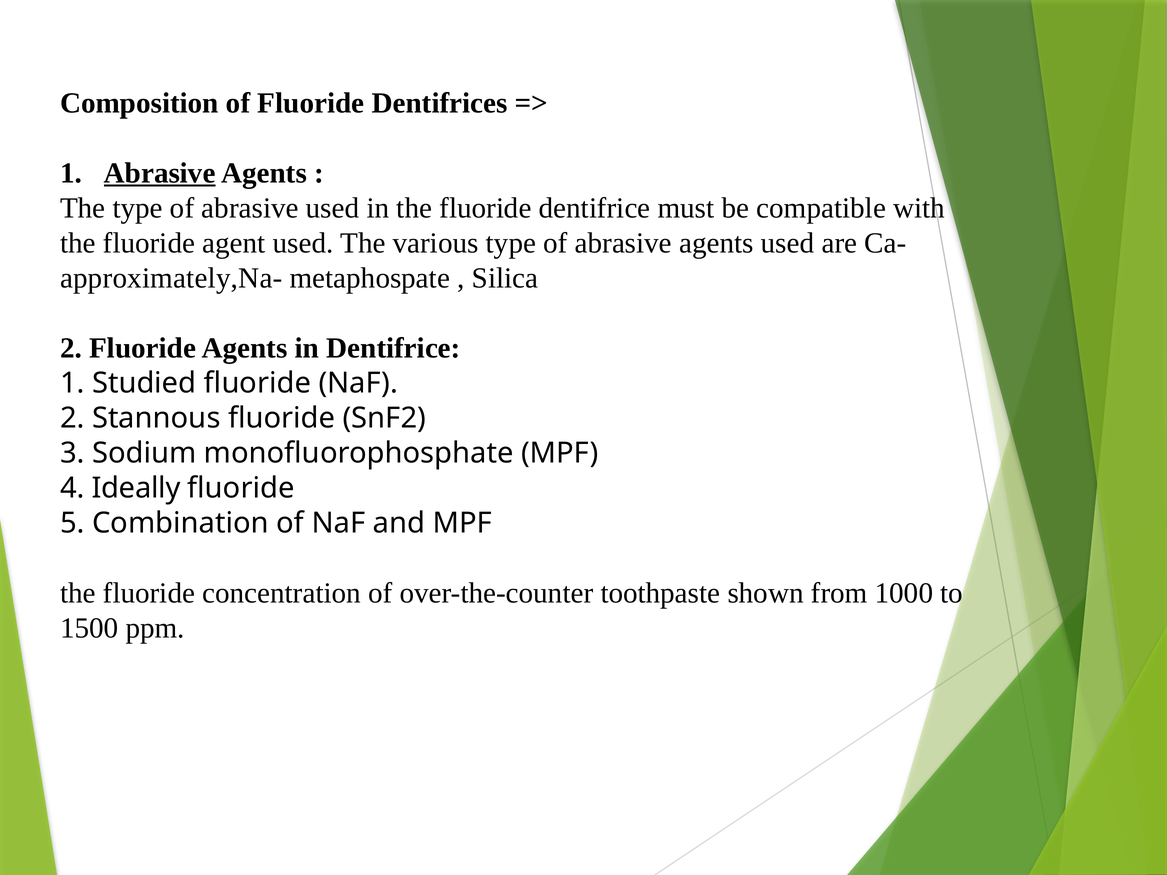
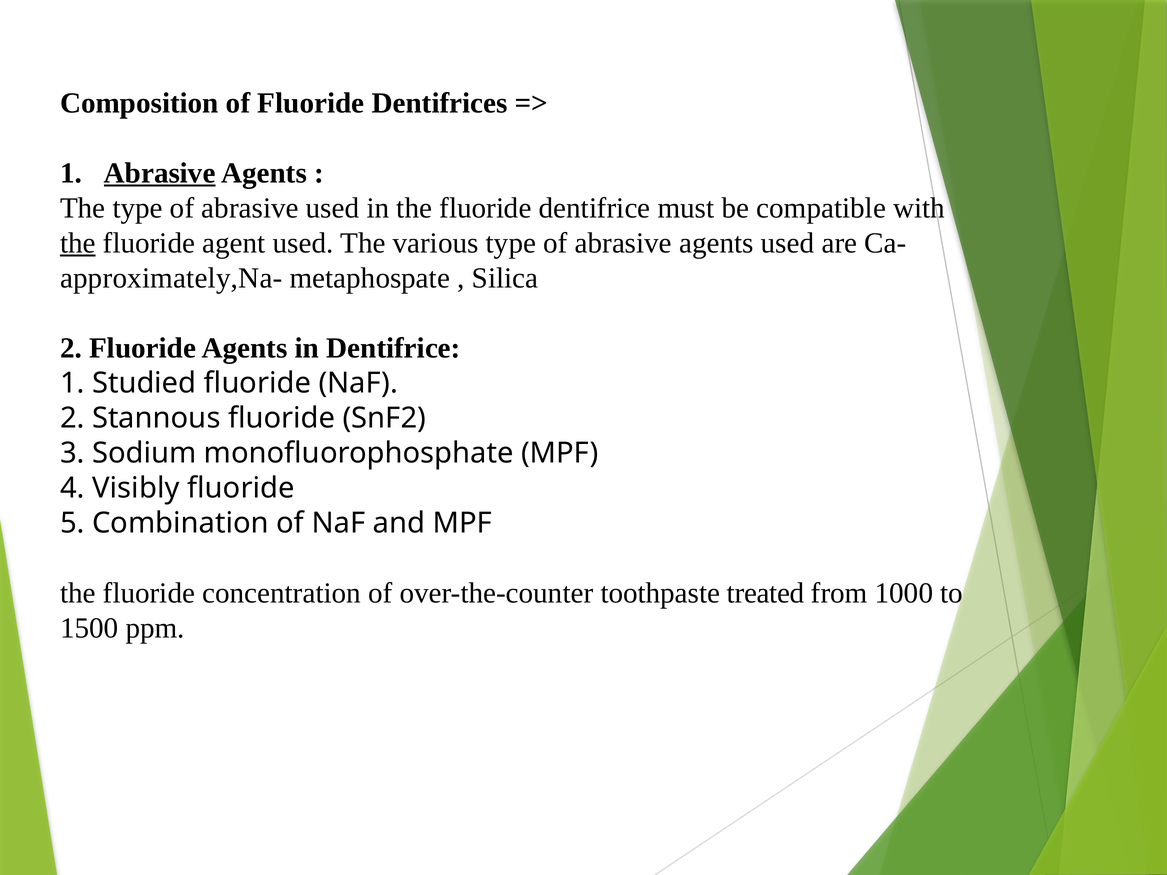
the at (78, 243) underline: none -> present
Ideally: Ideally -> Visibly
shown: shown -> treated
